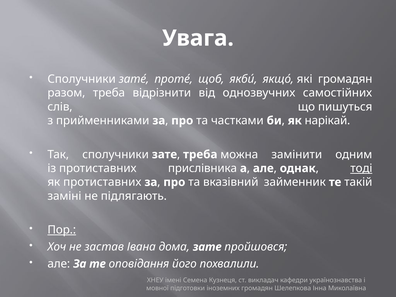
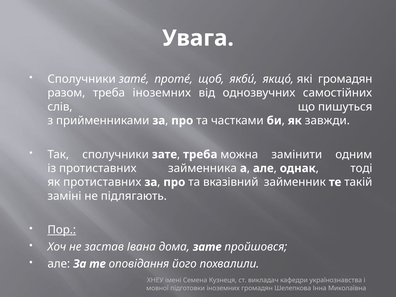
треба відрізнити: відрізнити -> іноземних
нарікай: нарікай -> завжди
прислівника: прислівника -> займенника
тоді underline: present -> none
